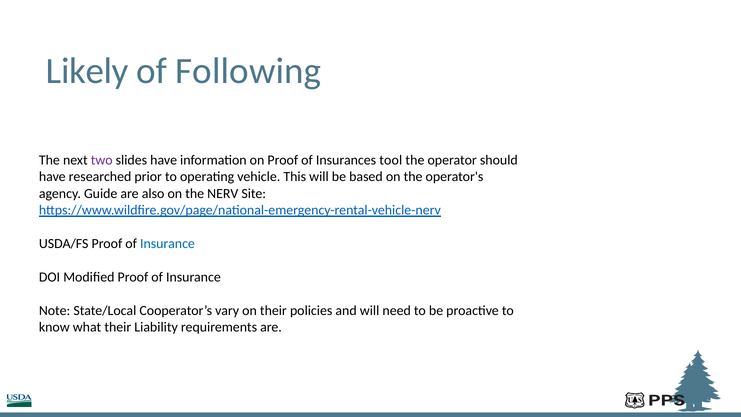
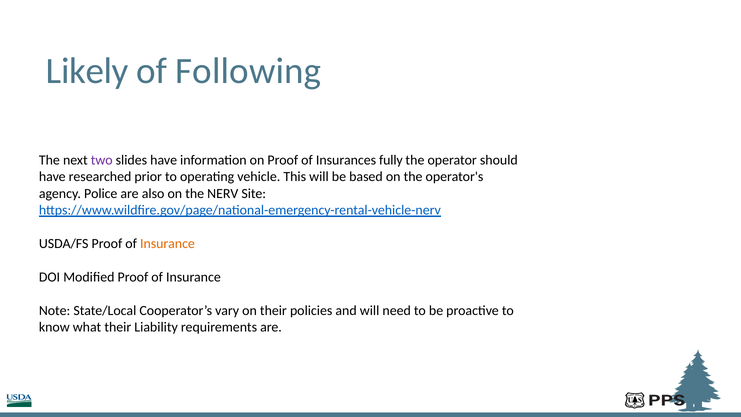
tool: tool -> fully
Guide: Guide -> Police
Insurance at (167, 244) colour: blue -> orange
